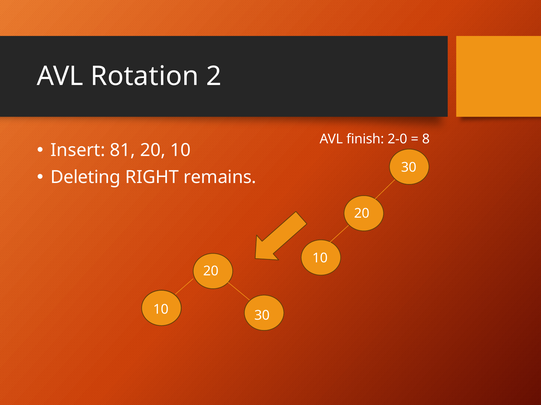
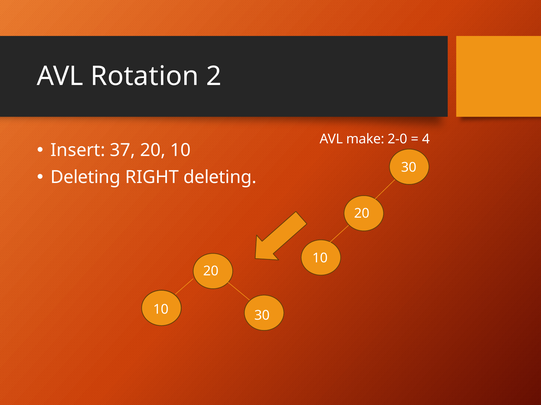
finish: finish -> make
8: 8 -> 4
81: 81 -> 37
RIGHT remains: remains -> deleting
